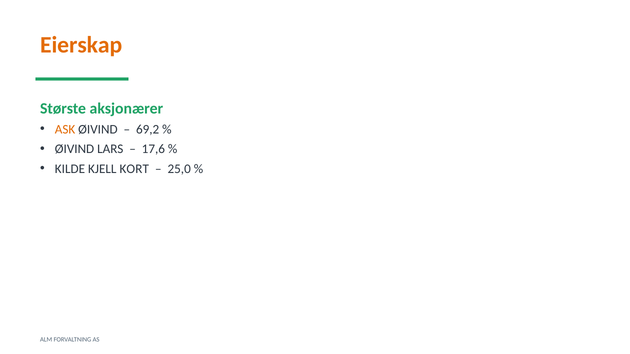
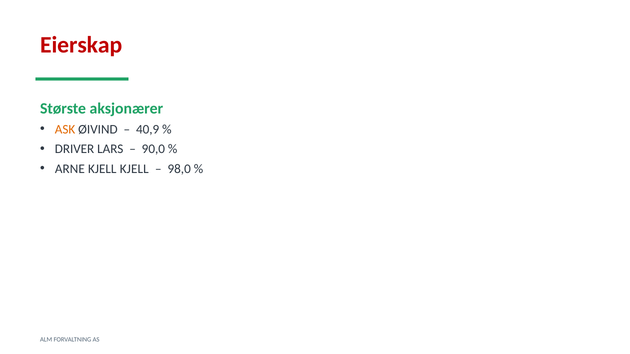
Eierskap colour: orange -> red
69,2: 69,2 -> 40,9
ØIVIND at (75, 149): ØIVIND -> DRIVER
17,6: 17,6 -> 90,0
KILDE: KILDE -> ARNE
KJELL KORT: KORT -> KJELL
25,0: 25,0 -> 98,0
